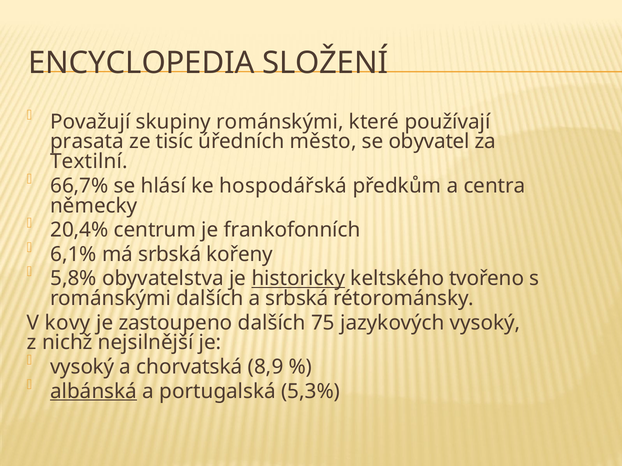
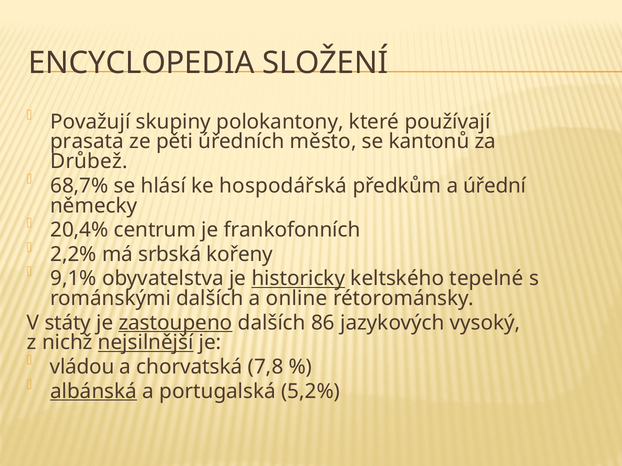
skupiny románskými: románskými -> polokantony
tisíc: tisíc -> pěti
obyvatel: obyvatel -> kantonů
Textilní: Textilní -> Drůbež
66,7%: 66,7% -> 68,7%
centra: centra -> úřední
6,1%: 6,1% -> 2,2%
5,8%: 5,8% -> 9,1%
tvořeno: tvořeno -> tepelné
a srbská: srbská -> online
kovy: kovy -> státy
zastoupeno underline: none -> present
75: 75 -> 86
nejsilnější underline: none -> present
vysoký at (82, 367): vysoký -> vládou
8,9: 8,9 -> 7,8
5,3%: 5,3% -> 5,2%
